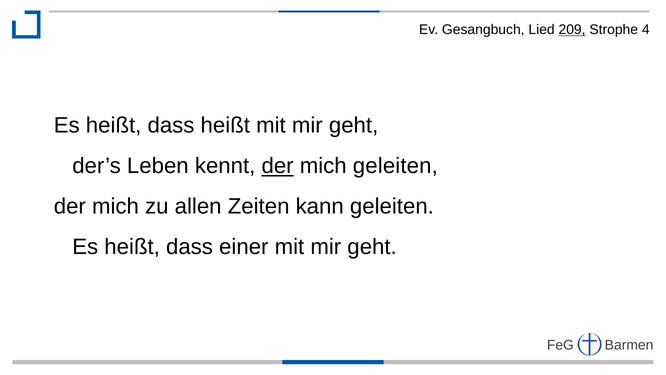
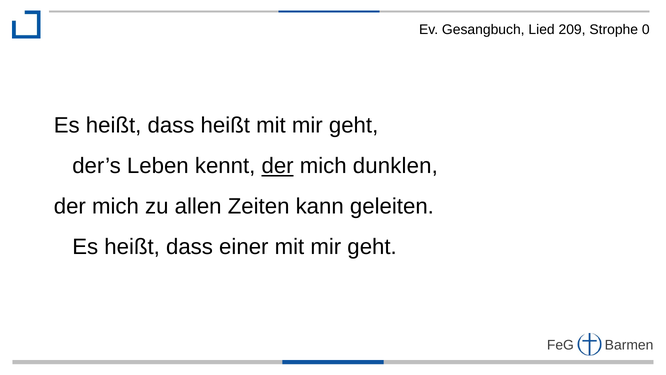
209 underline: present -> none
4: 4 -> 0
mich geleiten: geleiten -> dunklen
